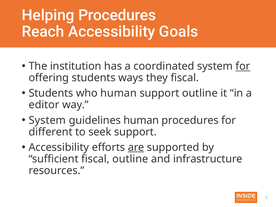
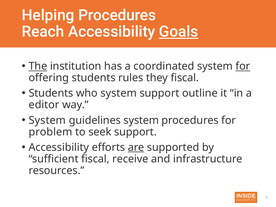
Goals underline: none -> present
The underline: none -> present
ways: ways -> rules
who human: human -> system
guidelines human: human -> system
different: different -> problem
fiscal outline: outline -> receive
